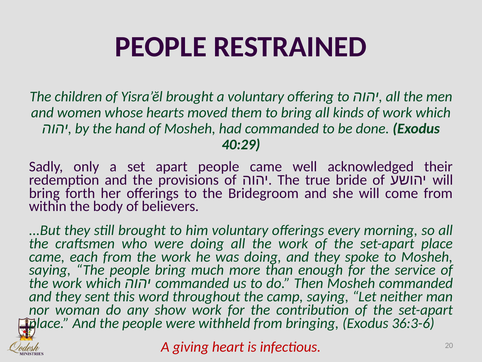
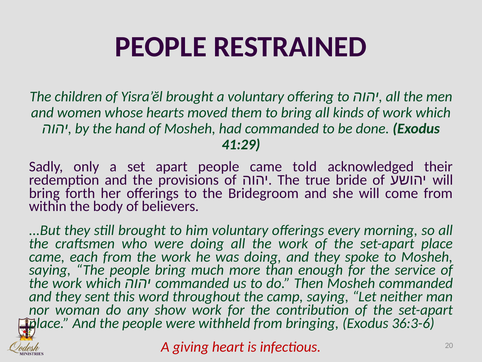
40:29: 40:29 -> 41:29
well: well -> told
